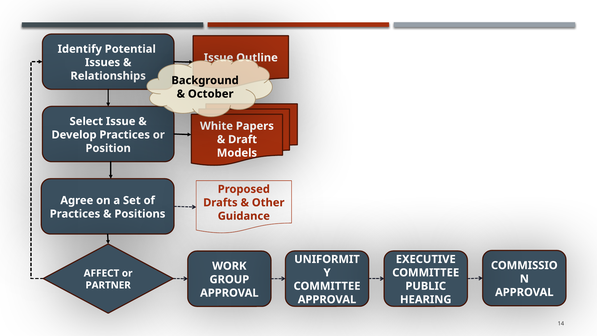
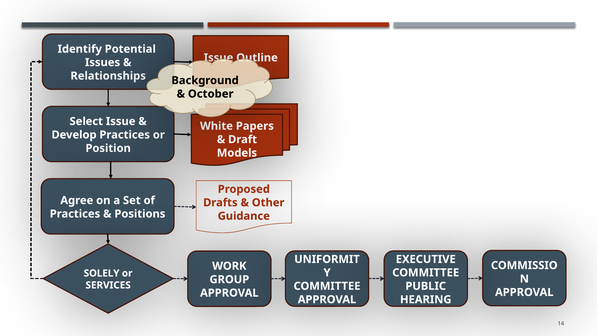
AFFECT: AFFECT -> SOLELY
PARTNER: PARTNER -> SERVICES
